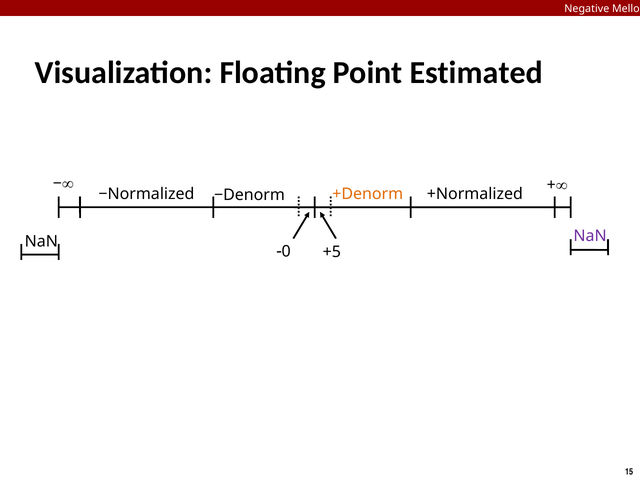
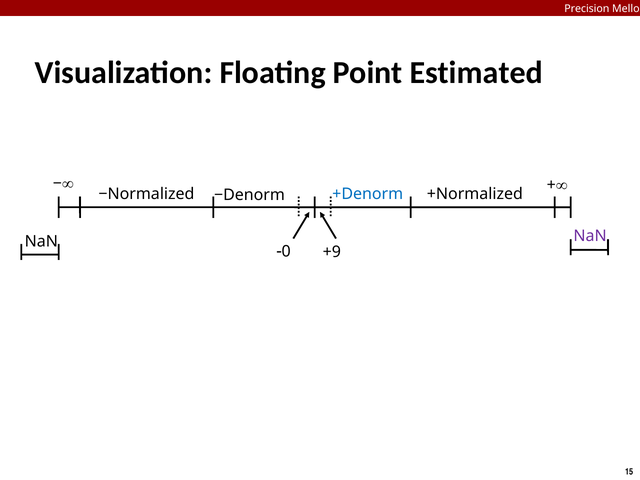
Negative: Negative -> Precision
+Denorm colour: orange -> blue
+5: +5 -> +9
